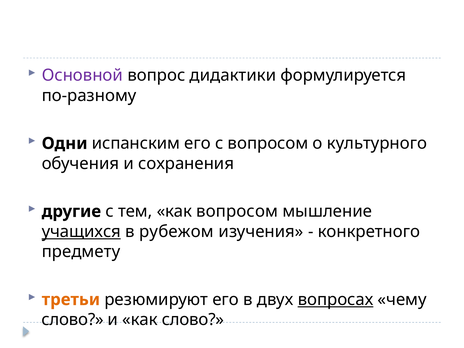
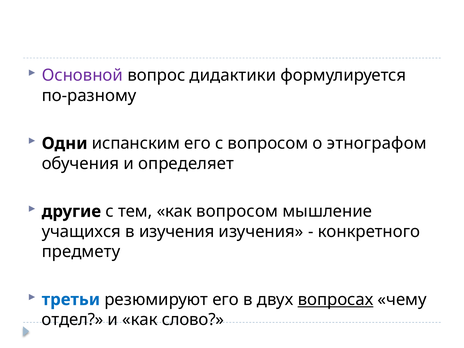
культурного: культурного -> этнографом
сохранения: сохранения -> определяет
учащихся underline: present -> none
в рубежом: рубежом -> изучения
третьи colour: orange -> blue
слово at (73, 320): слово -> отдел
